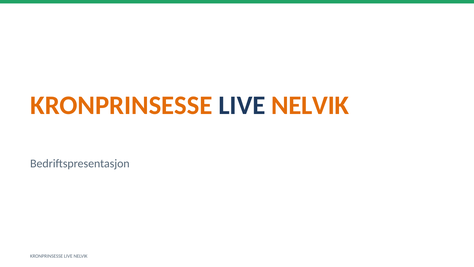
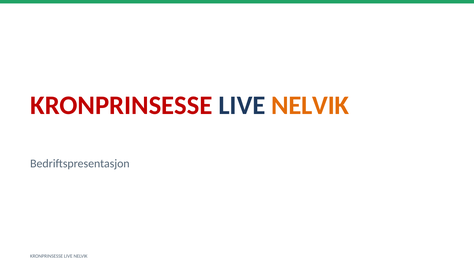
KRONPRINSESSE at (121, 105) colour: orange -> red
